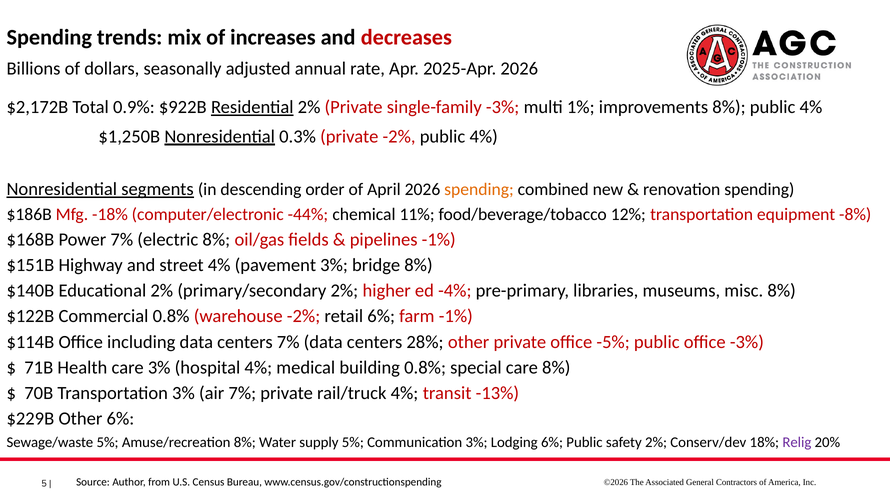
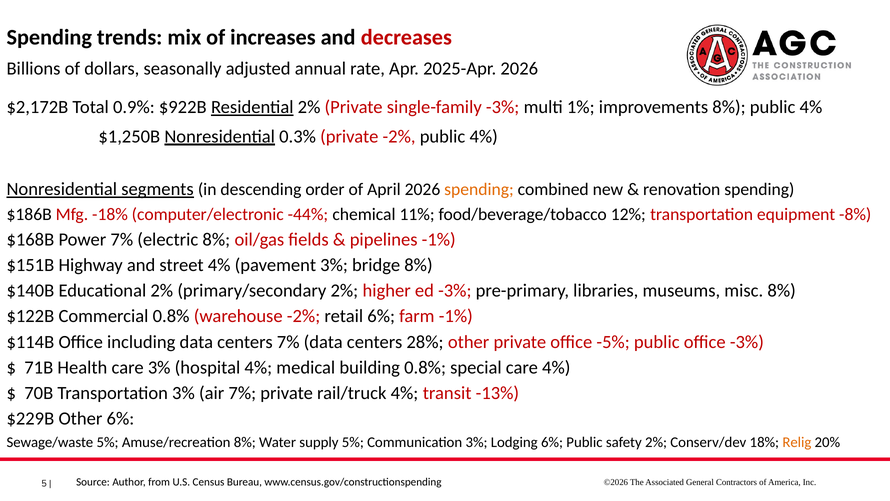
ed -4%: -4% -> -3%
care 8%: 8% -> 4%
Relig colour: purple -> orange
